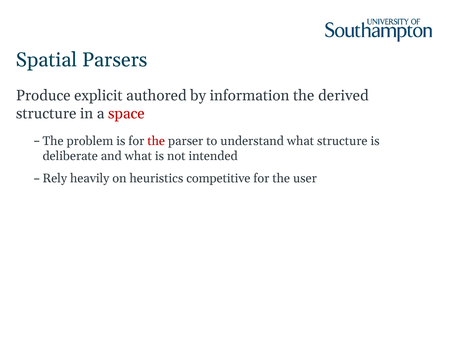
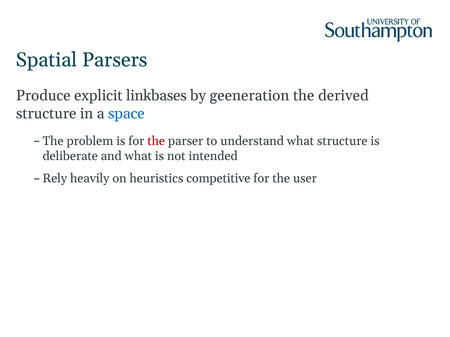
authored: authored -> linkbases
information: information -> geeneration
space colour: red -> blue
